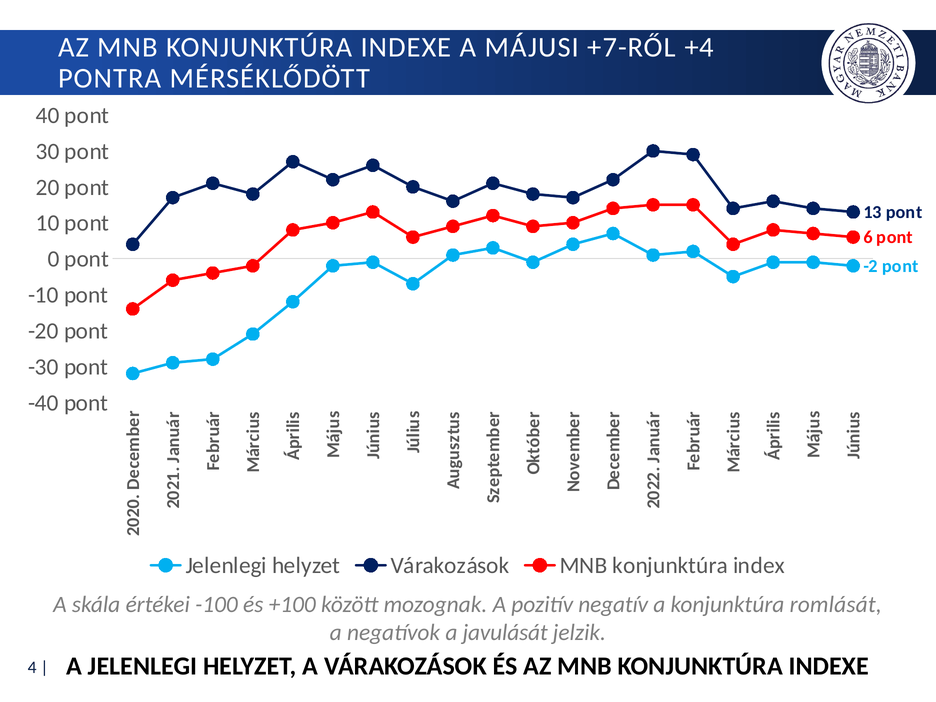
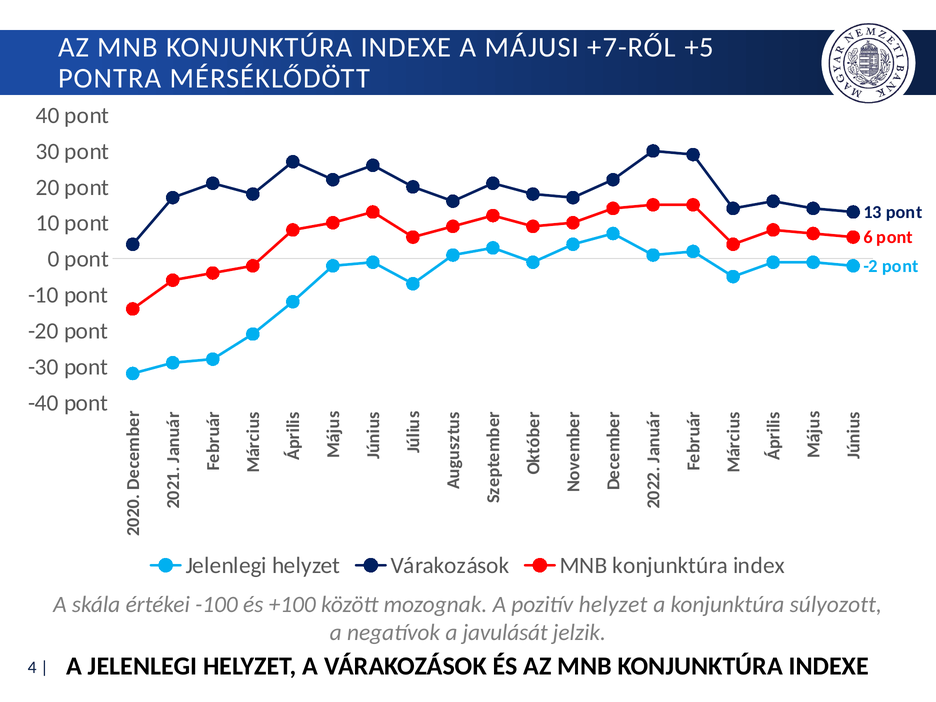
+4: +4 -> +5
pozitív negatív: negatív -> helyzet
romlását: romlását -> súlyozott
